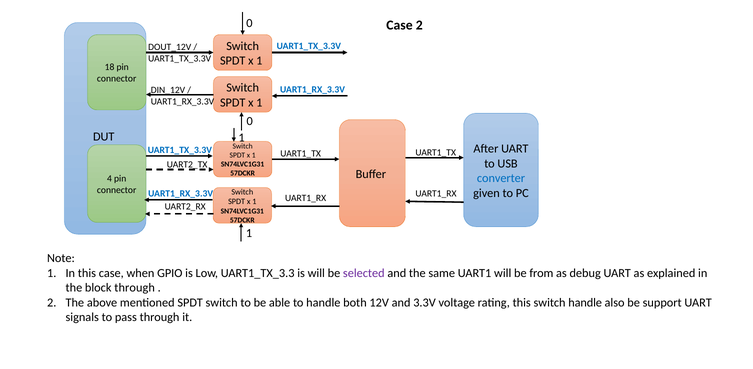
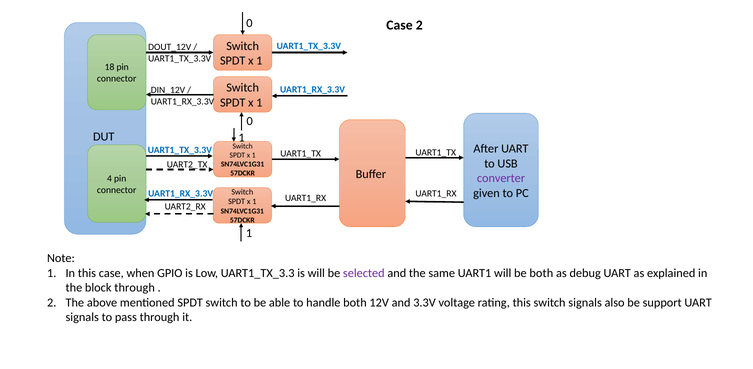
converter colour: blue -> purple
be from: from -> both
switch handle: handle -> signals
